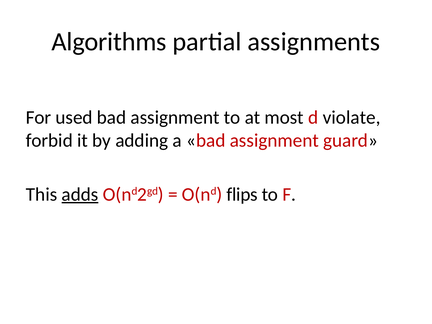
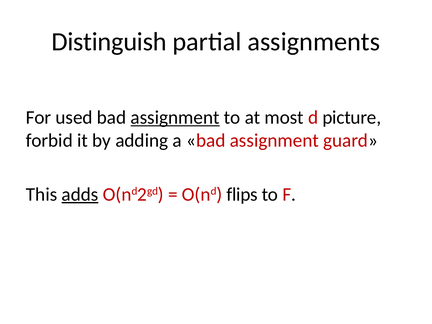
Algorithms: Algorithms -> Distinguish
assignment at (175, 118) underline: none -> present
violate: violate -> picture
